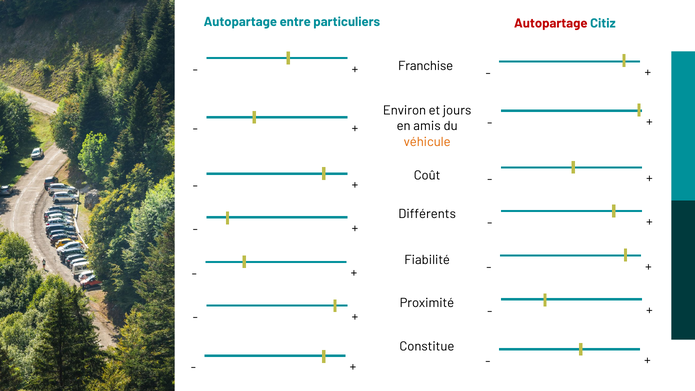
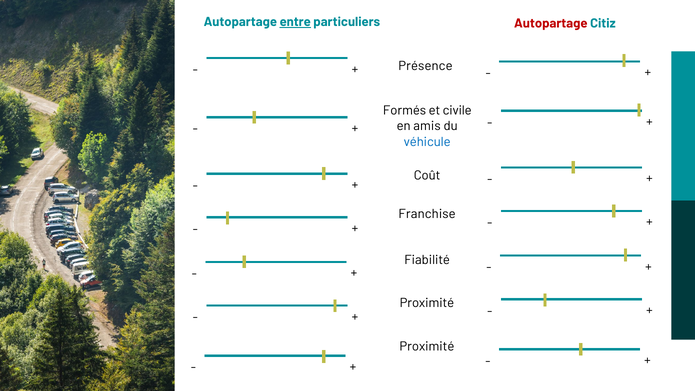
entre underline: none -> present
Franchise: Franchise -> Présence
Environ: Environ -> Formés
jours: jours -> civile
véhicule colour: orange -> blue
Différents: Différents -> Franchise
Constitue at (427, 346): Constitue -> Proximité
